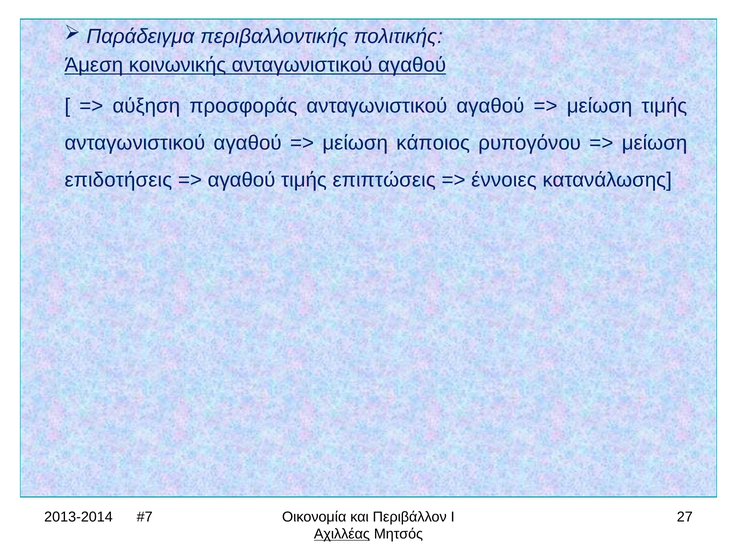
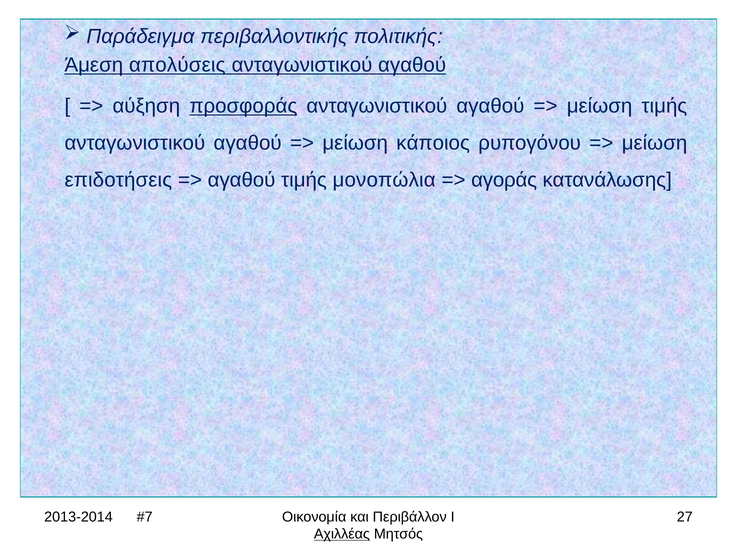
κοινωνικής: κοινωνικής -> απολύσεις
προσφοράς underline: none -> present
επιπτώσεις: επιπτώσεις -> μονοπώλια
έννοιες: έννοιες -> αγοράς
